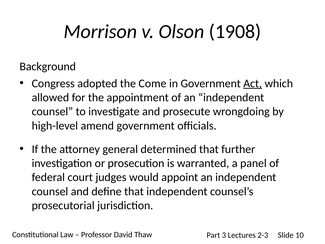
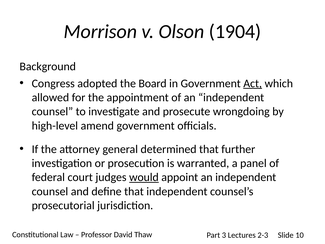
1908: 1908 -> 1904
Come: Come -> Board
would underline: none -> present
